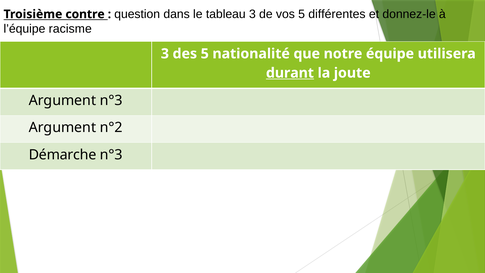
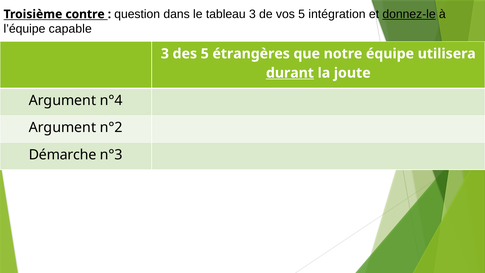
différentes: différentes -> intégration
donnez-le underline: none -> present
racisme: racisme -> capable
nationalité: nationalité -> étrangères
Argument n°3: n°3 -> n°4
